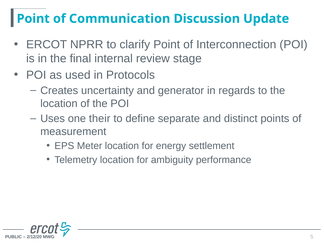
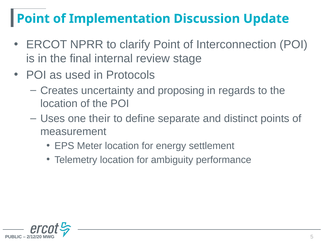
Communication: Communication -> Implementation
generator: generator -> proposing
